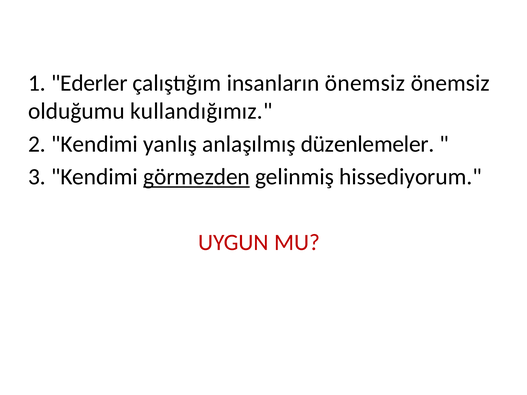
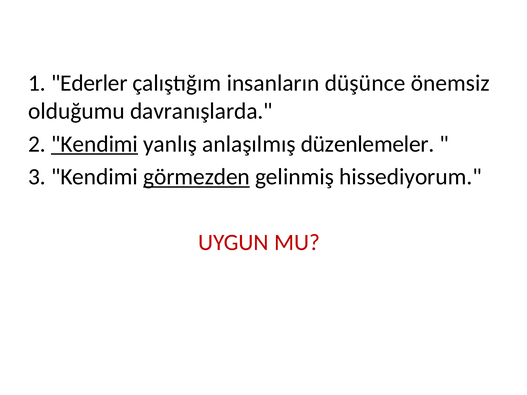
insanların önemsiz: önemsiz -> düşünce
kullandığımız: kullandığımız -> davranışlarda
Kendimi at (95, 144) underline: none -> present
